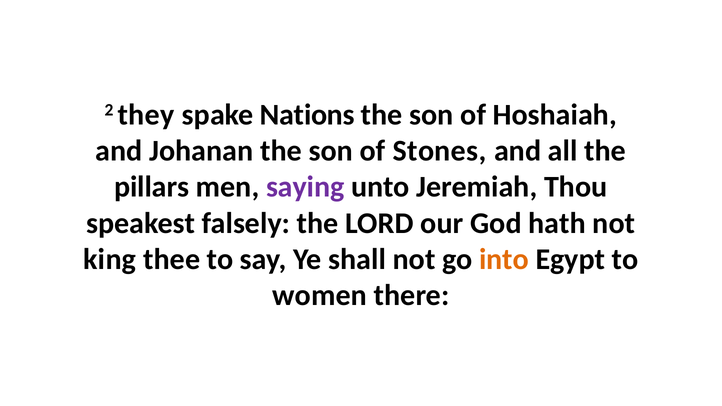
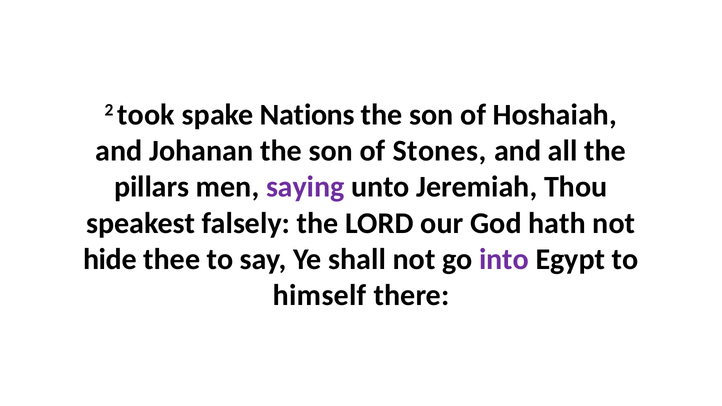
they: they -> took
king: king -> hide
into colour: orange -> purple
women: women -> himself
